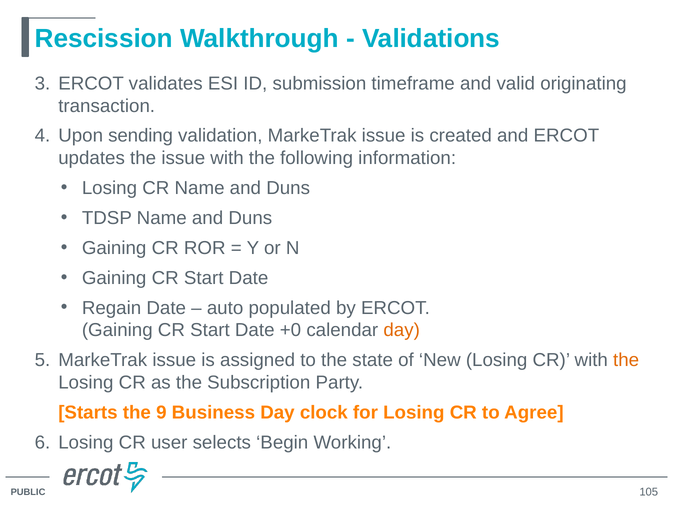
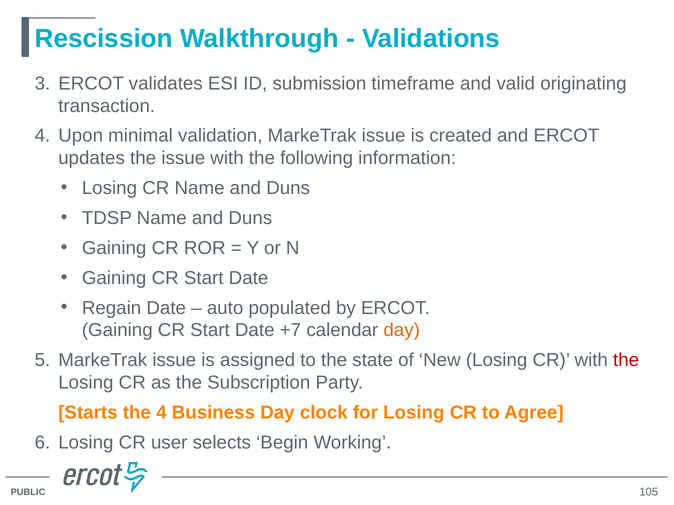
sending: sending -> minimal
+0: +0 -> +7
the at (626, 361) colour: orange -> red
the 9: 9 -> 4
